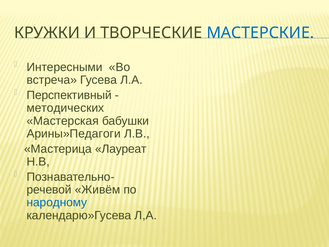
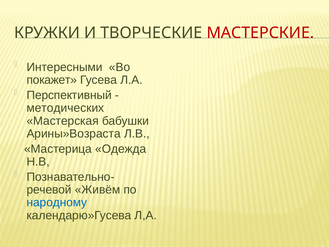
МАСТЕРСКИЕ colour: blue -> red
встреча: встреча -> покажет
Арины»Педагоги: Арины»Педагоги -> Арины»Возраста
Лауреат: Лауреат -> Одежда
